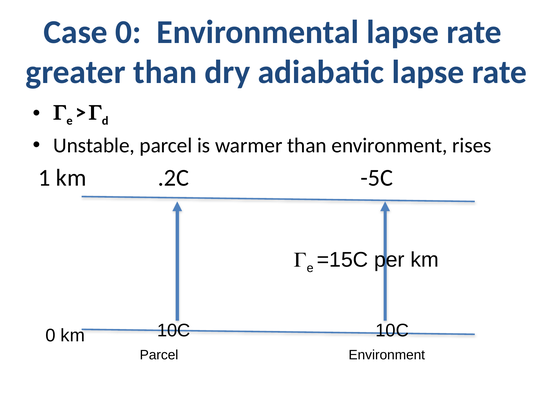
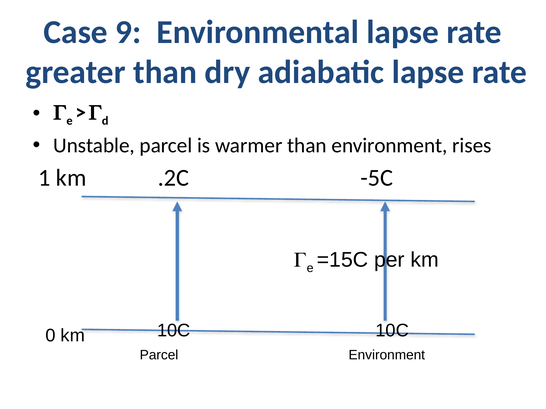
Case 0: 0 -> 9
